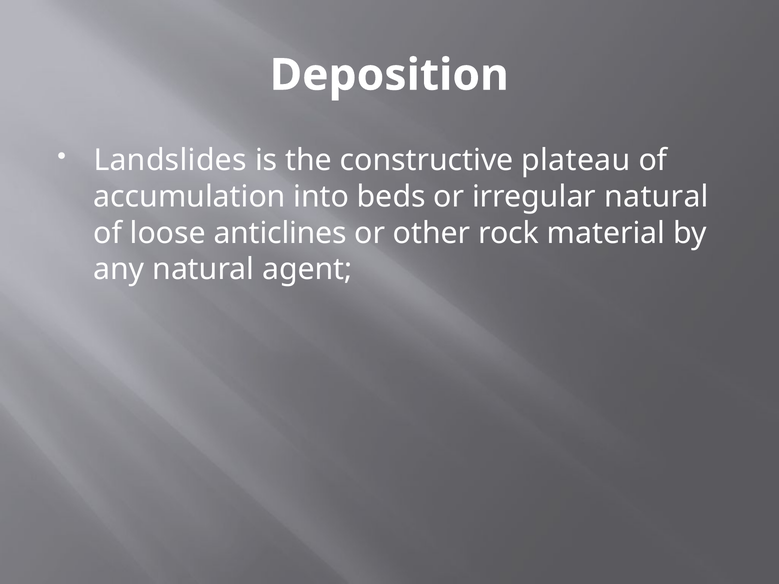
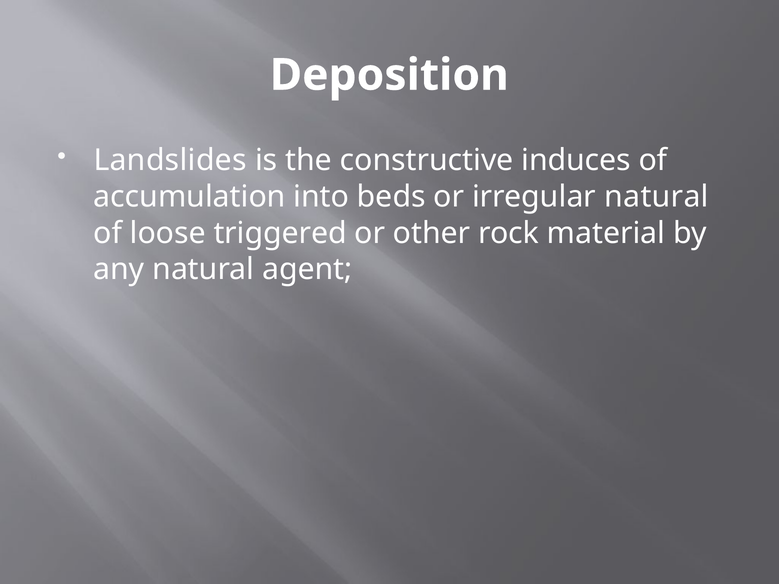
plateau: plateau -> induces
anticlines: anticlines -> triggered
